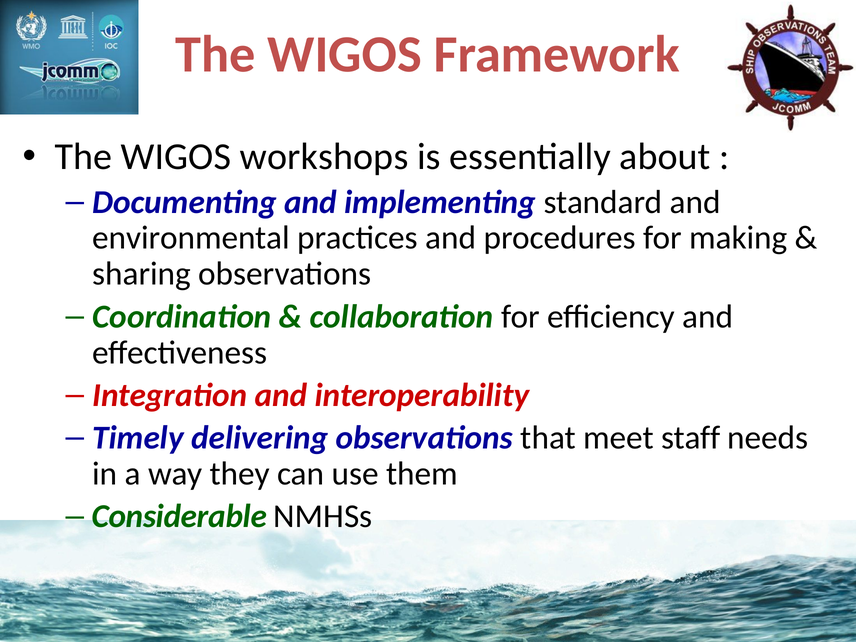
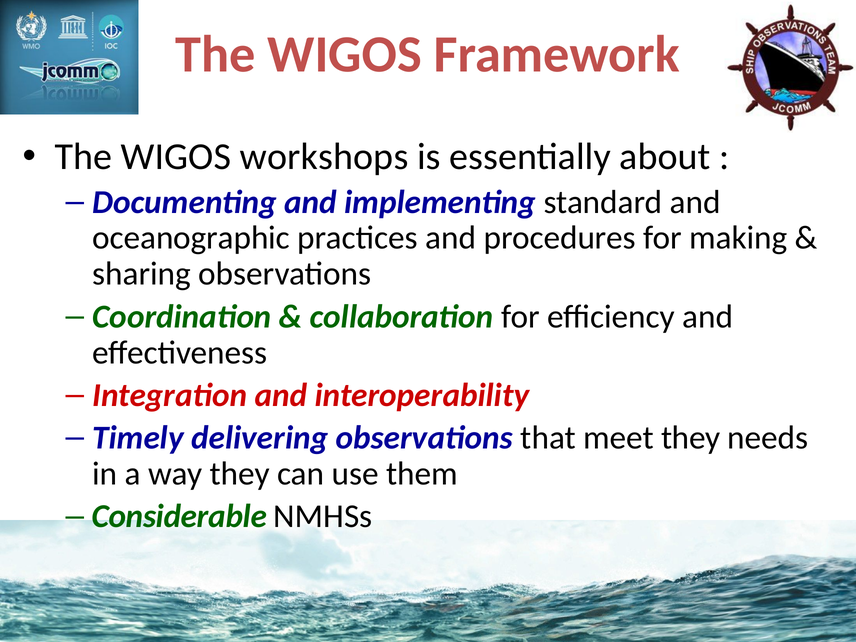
environmental: environmental -> oceanographic
meet staff: staff -> they
